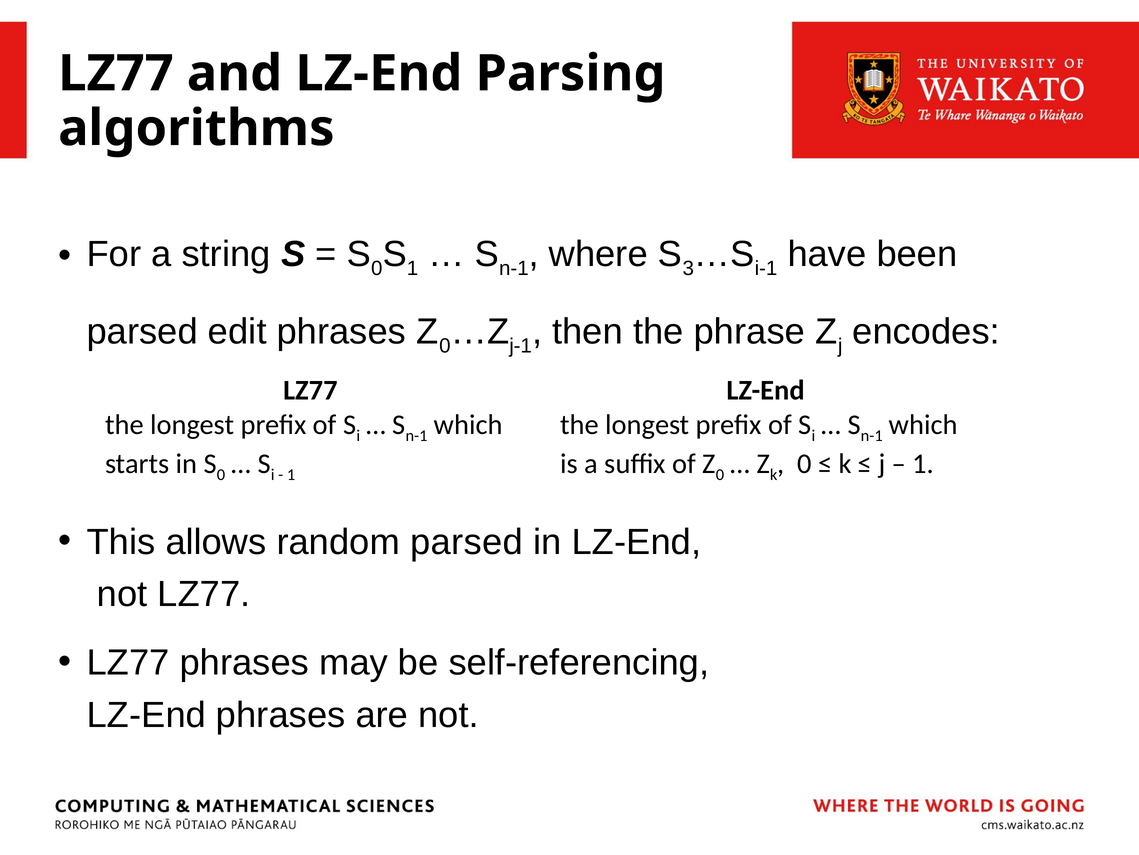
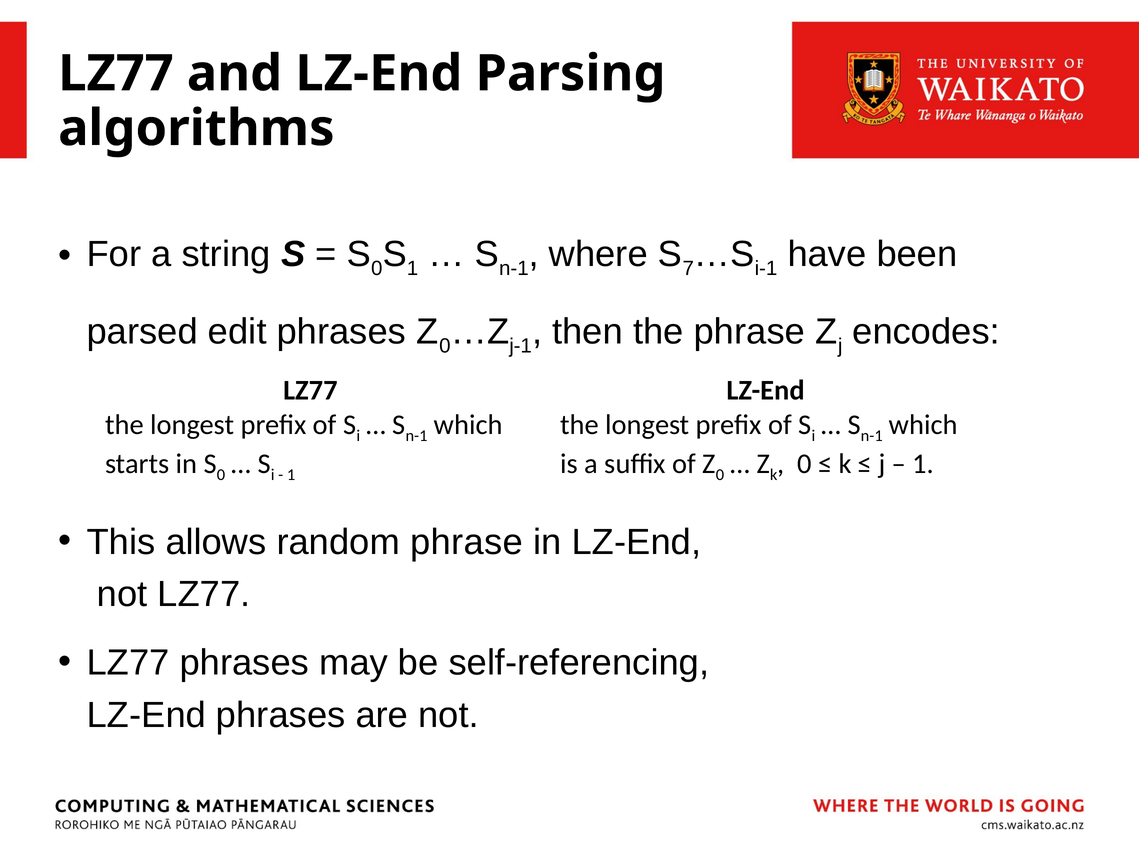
3: 3 -> 7
random parsed: parsed -> phrase
